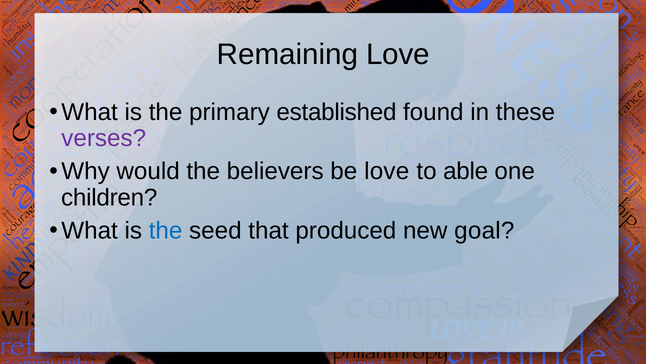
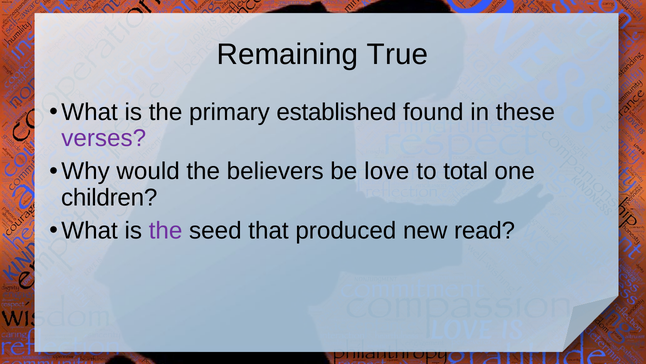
Remaining Love: Love -> True
able: able -> total
the at (166, 230) colour: blue -> purple
goal: goal -> read
